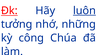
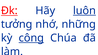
công underline: none -> present
